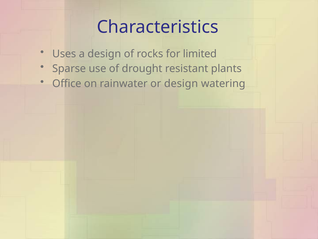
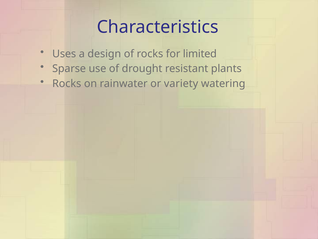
Office at (67, 83): Office -> Rocks
or design: design -> variety
